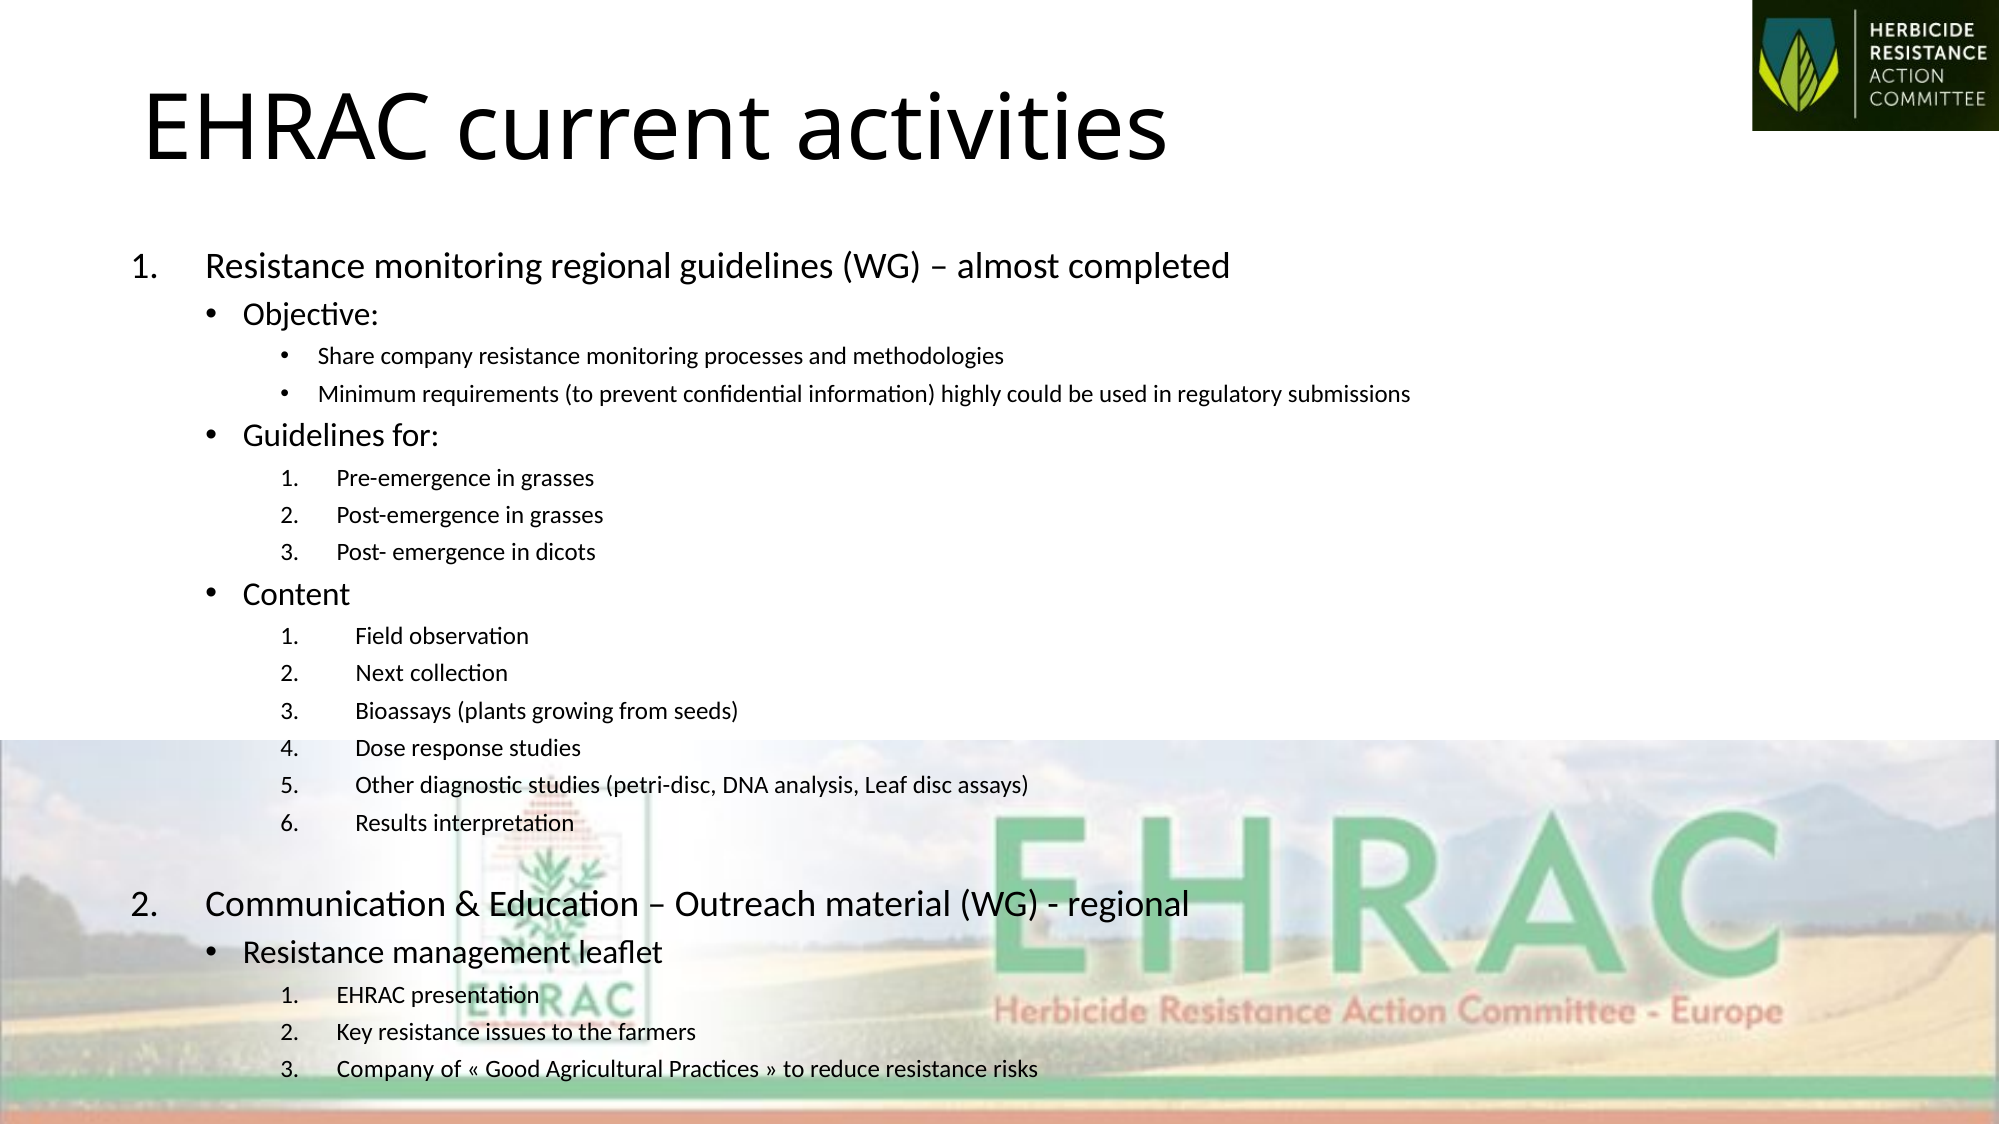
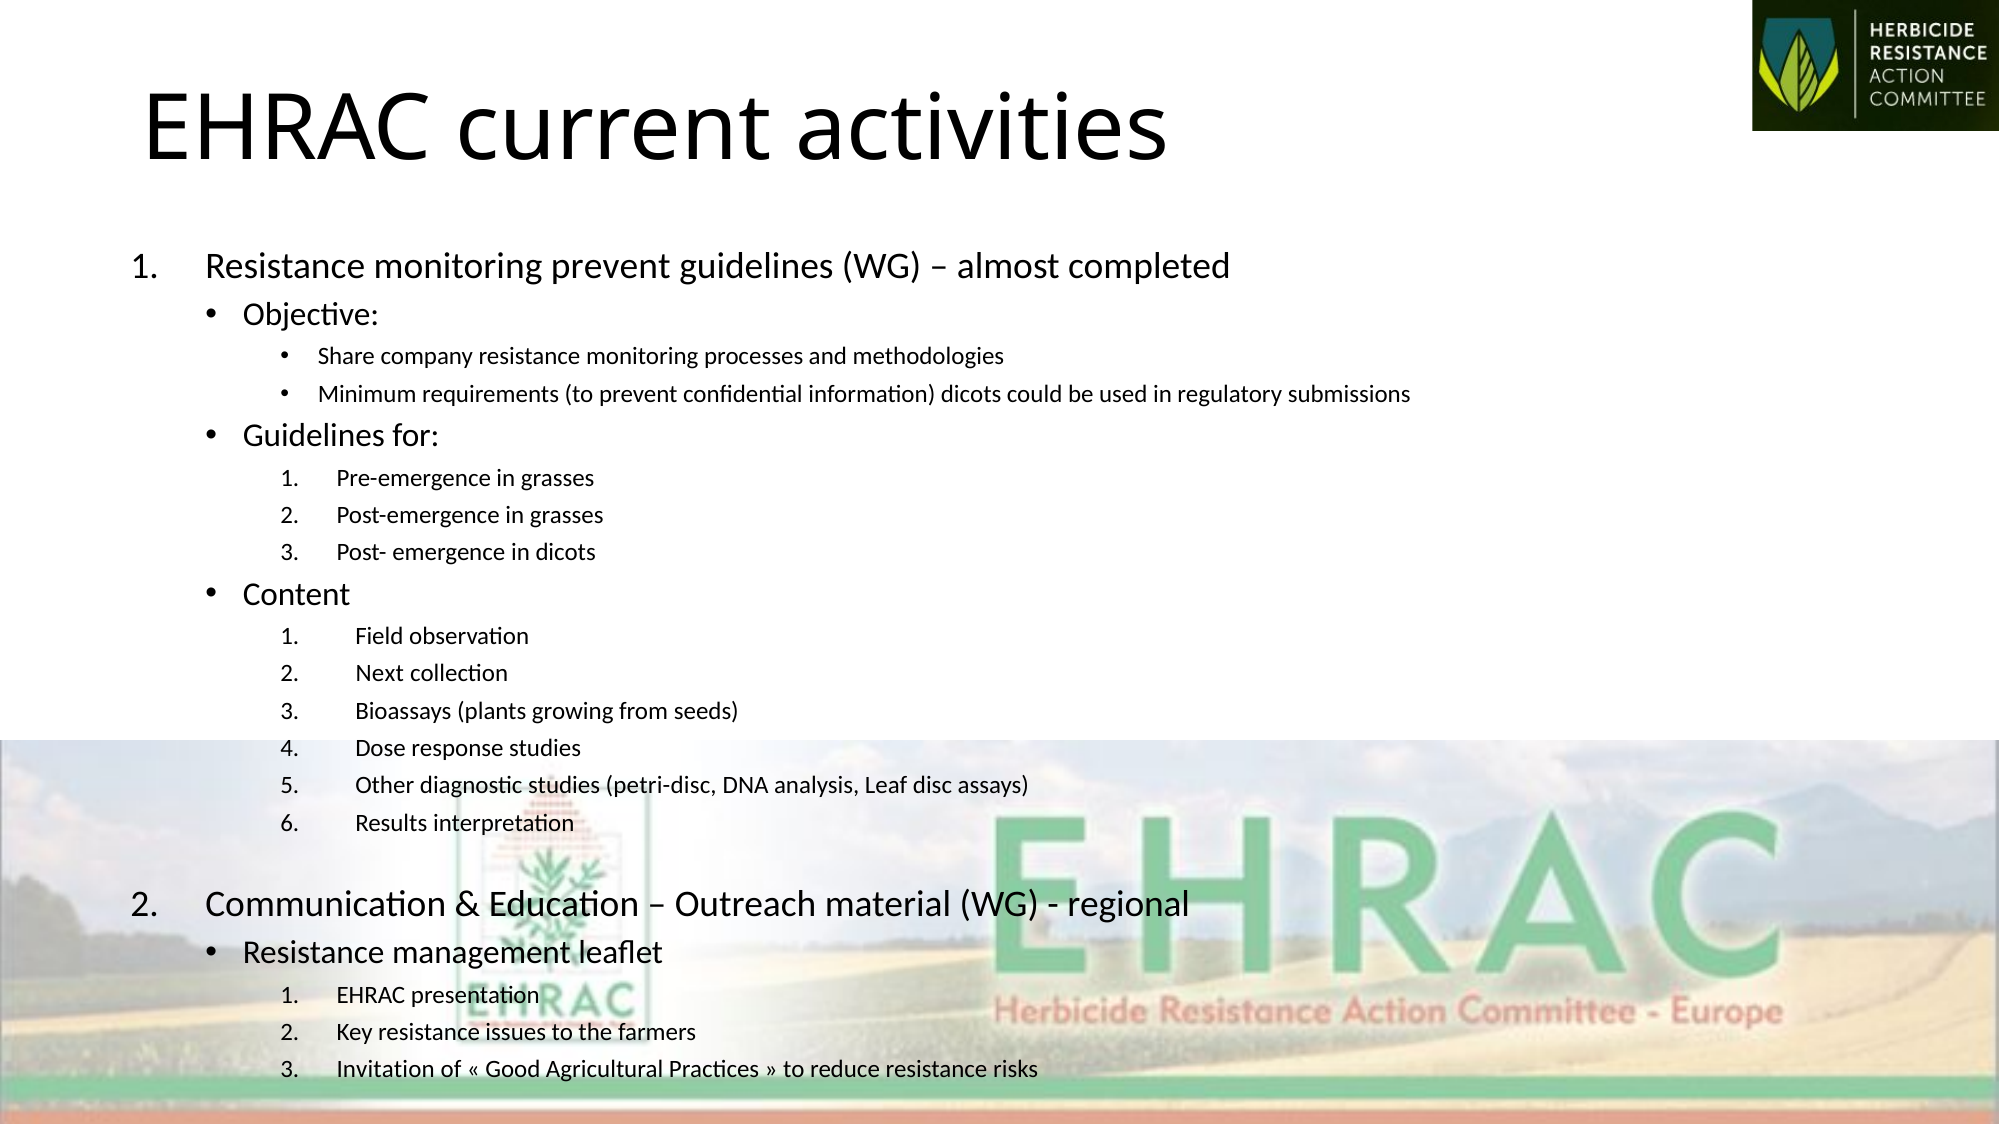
monitoring regional: regional -> prevent
information highly: highly -> dicots
Company at (386, 1070): Company -> Invitation
